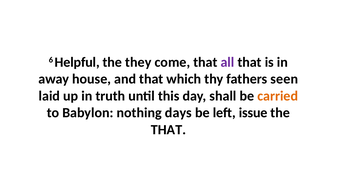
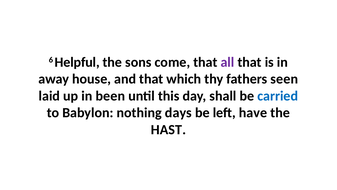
they: they -> sons
truth: truth -> been
carried colour: orange -> blue
issue: issue -> have
THAT at (168, 129): THAT -> HAST
